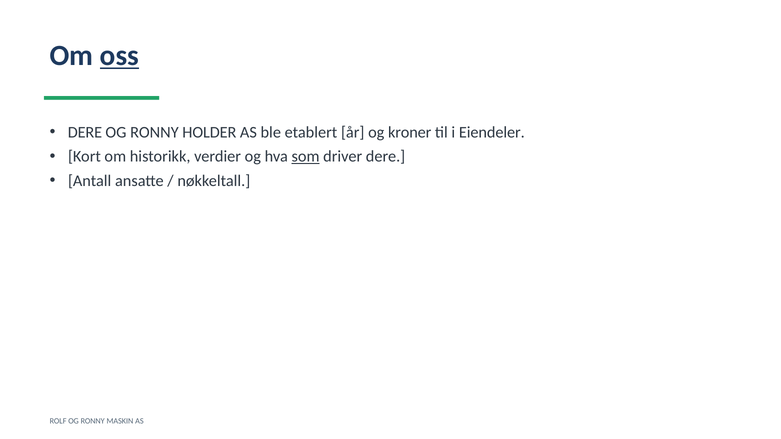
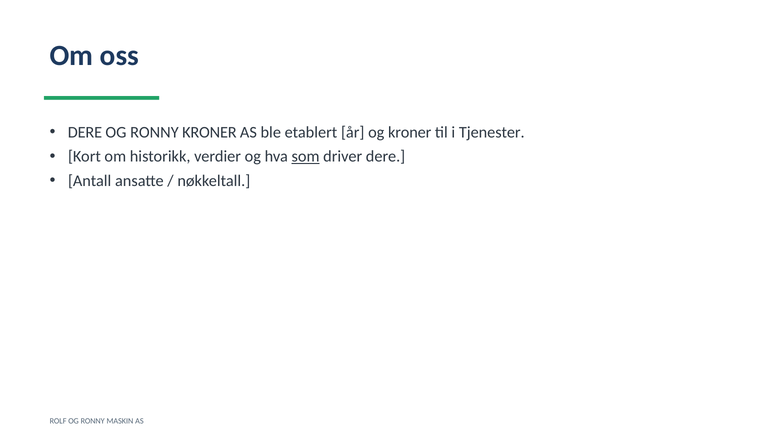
oss underline: present -> none
RONNY HOLDER: HOLDER -> KRONER
Eiendeler: Eiendeler -> Tjenester
